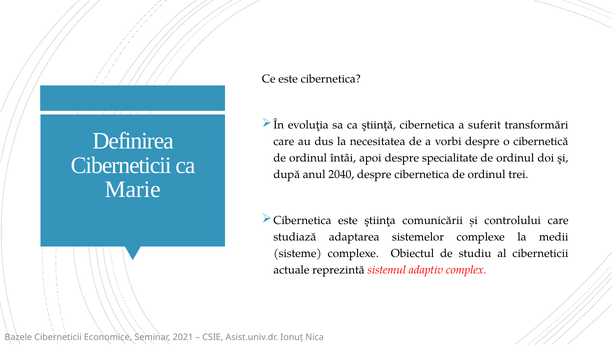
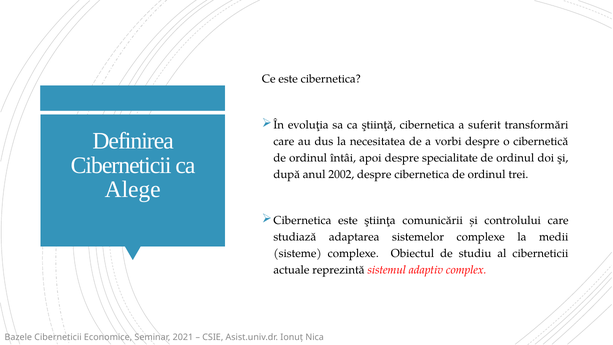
2040: 2040 -> 2002
Marie: Marie -> Alege
